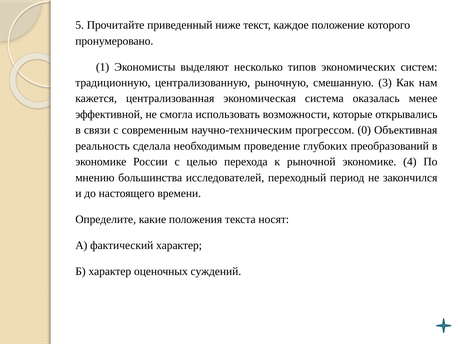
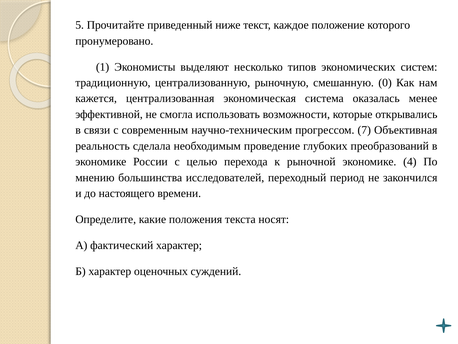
3: 3 -> 0
0: 0 -> 7
